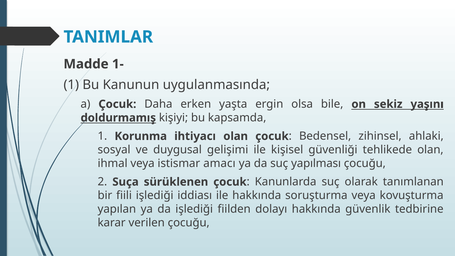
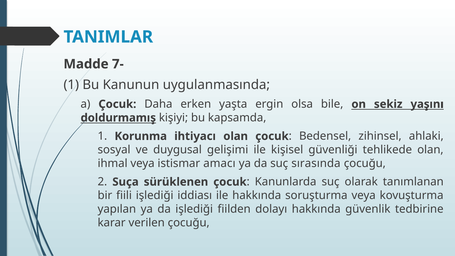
1-: 1- -> 7-
yapılması: yapılması -> sırasında
